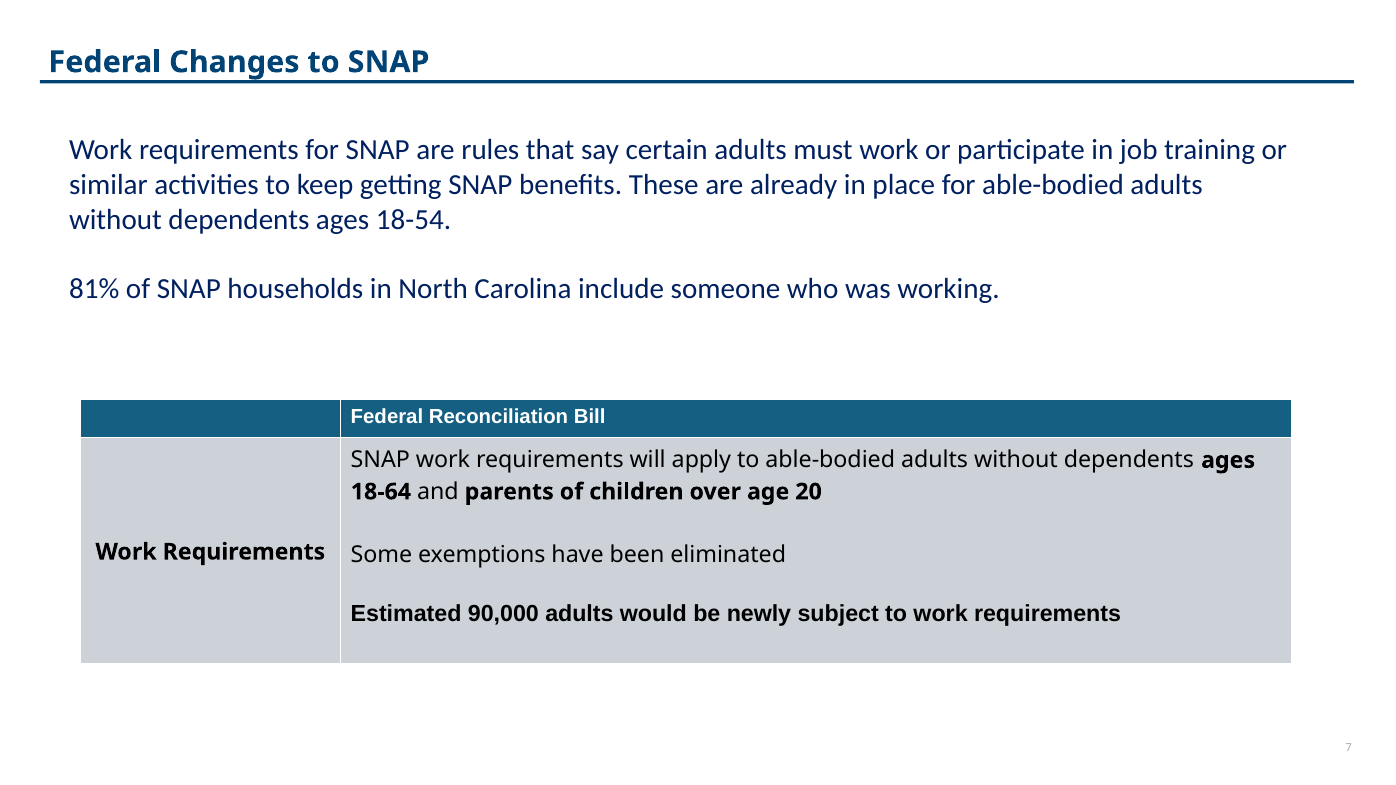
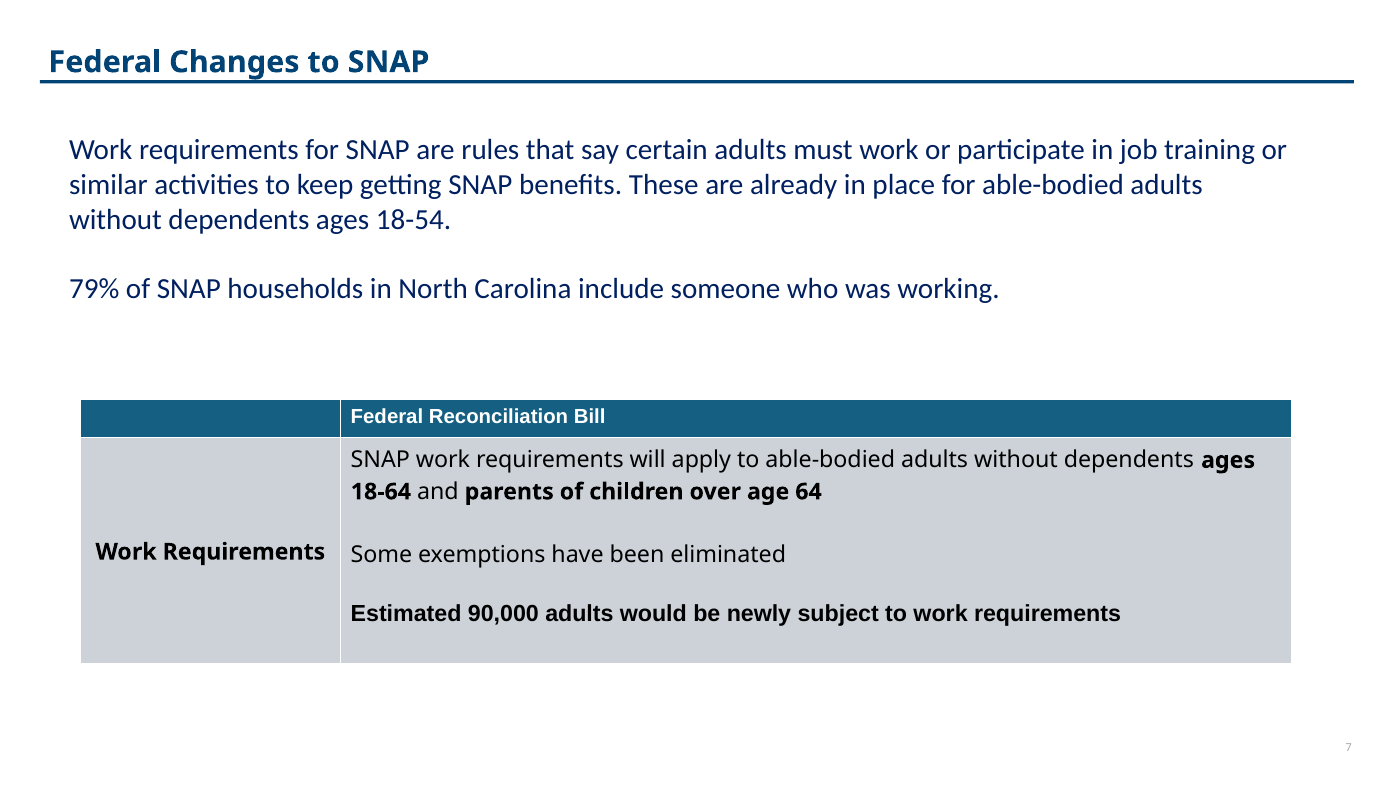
81%: 81% -> 79%
20: 20 -> 64
